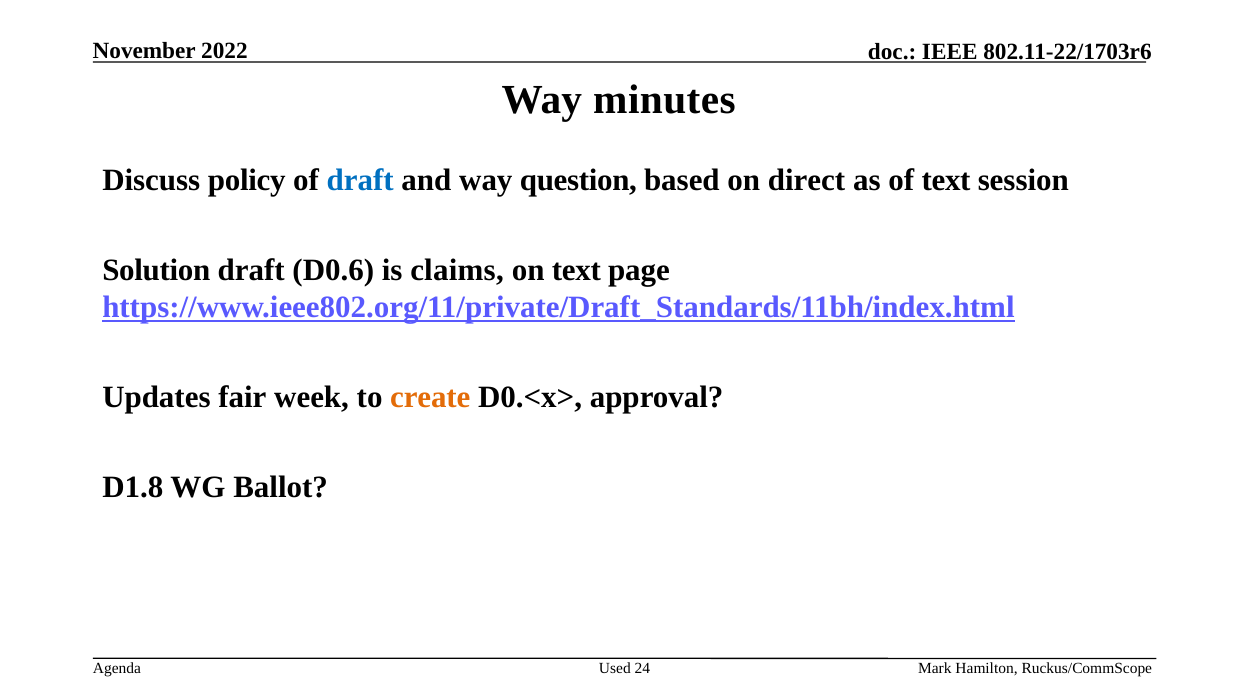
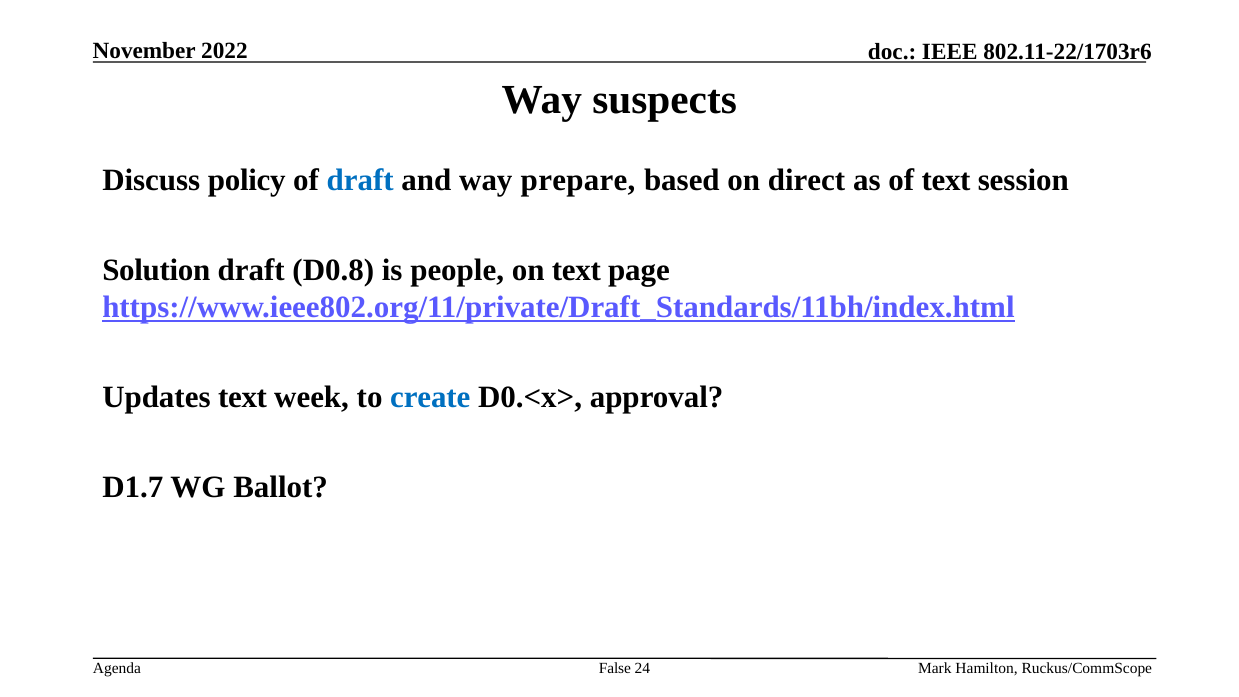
minutes: minutes -> suspects
question: question -> prepare
D0.6: D0.6 -> D0.8
claims: claims -> people
Updates fair: fair -> text
create colour: orange -> blue
D1.8: D1.8 -> D1.7
Used: Used -> False
